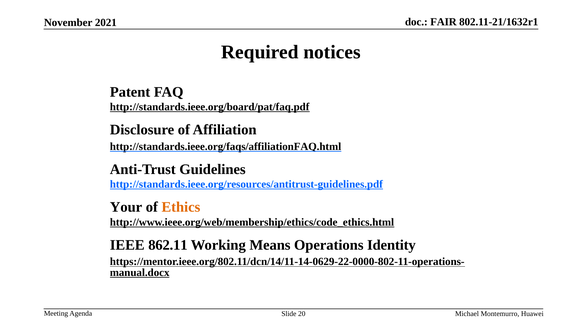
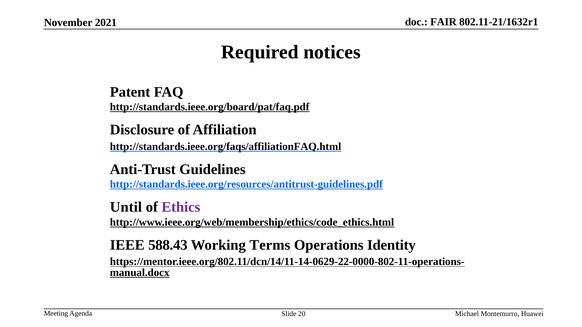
Your: Your -> Until
Ethics colour: orange -> purple
862.11: 862.11 -> 588.43
Means: Means -> Terms
